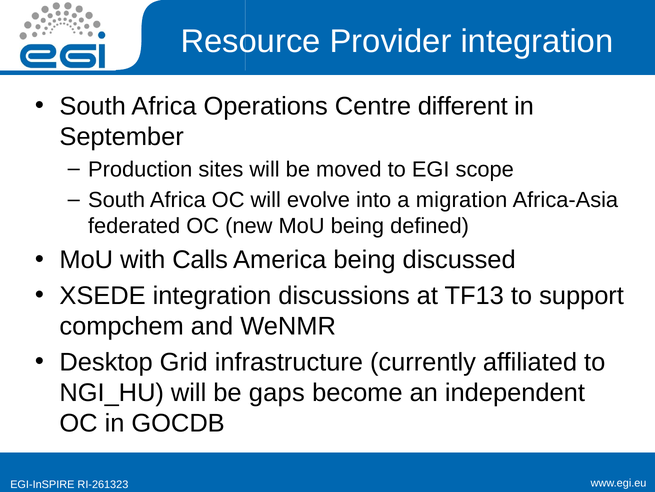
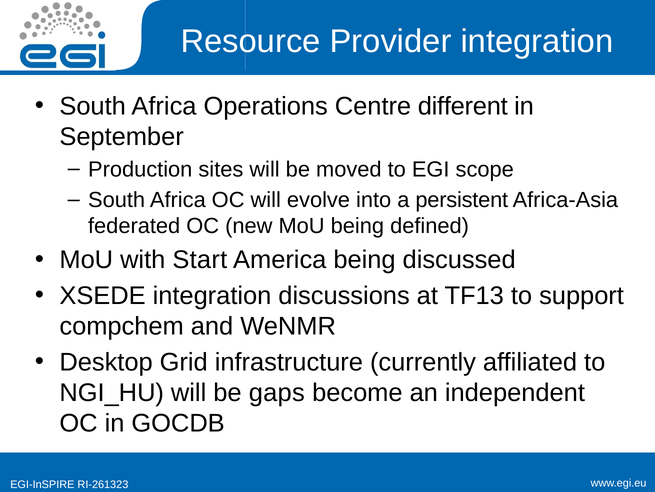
migration: migration -> persistent
Calls: Calls -> Start
